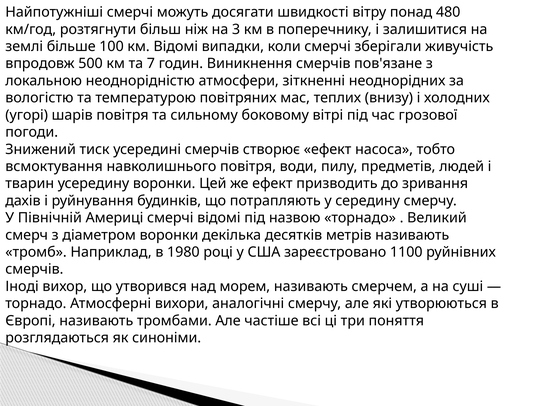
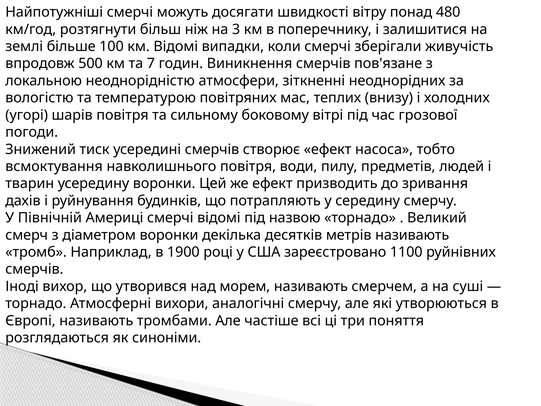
1980: 1980 -> 1900
